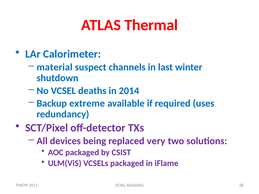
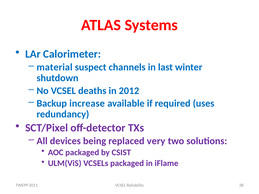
Thermal: Thermal -> Systems
2014: 2014 -> 2012
extreme: extreme -> increase
